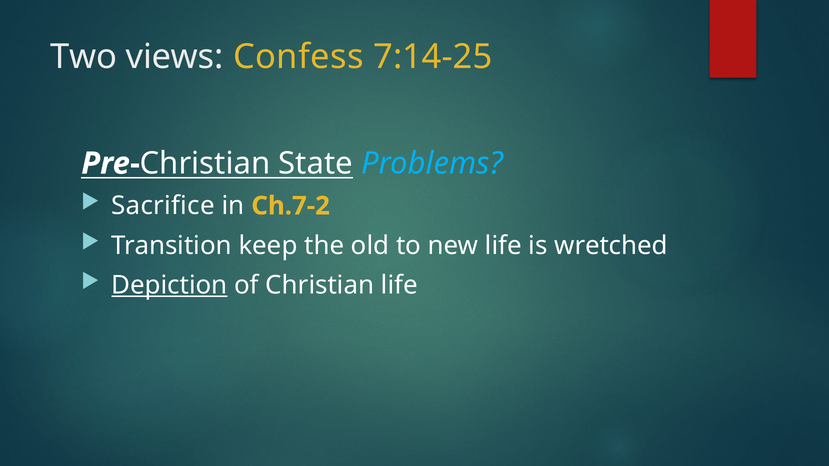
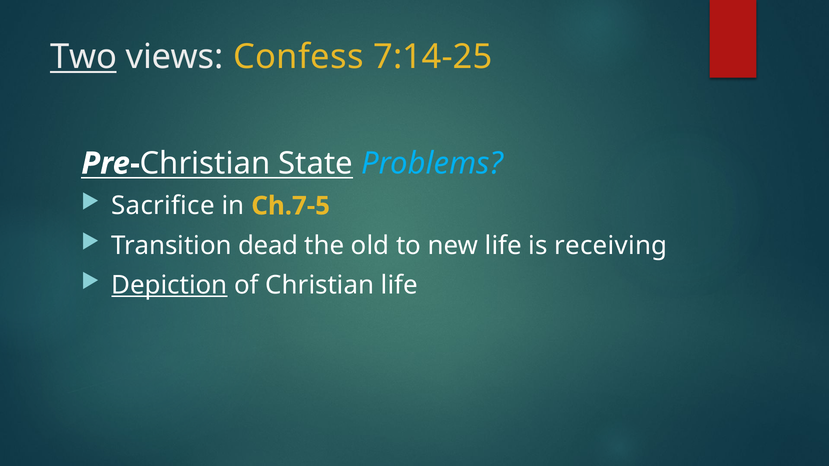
Two underline: none -> present
Ch.7-2: Ch.7-2 -> Ch.7-5
keep: keep -> dead
wretched: wretched -> receiving
